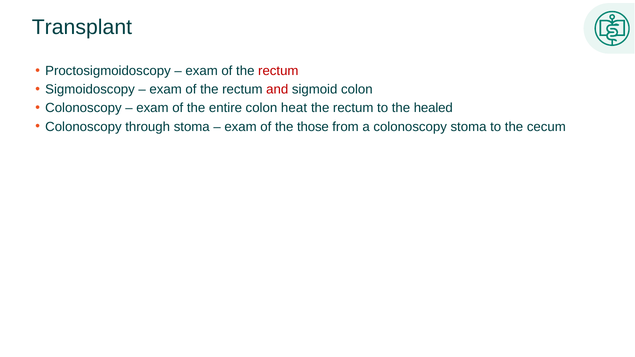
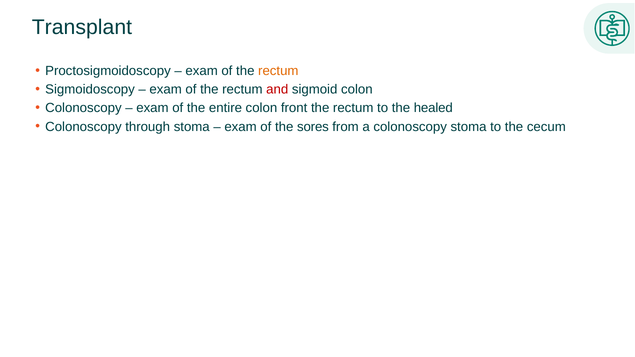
rectum at (278, 71) colour: red -> orange
heat: heat -> front
those: those -> sores
